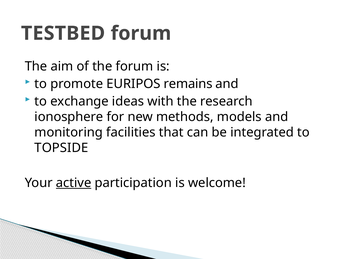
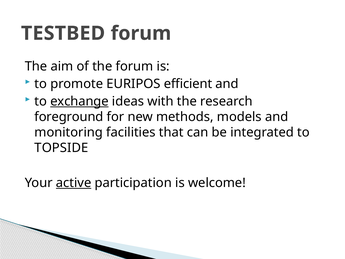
remains: remains -> efficient
exchange underline: none -> present
ionosphere: ionosphere -> foreground
